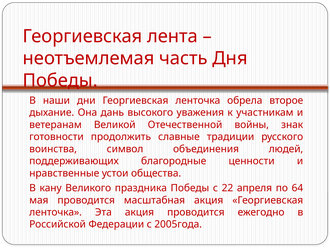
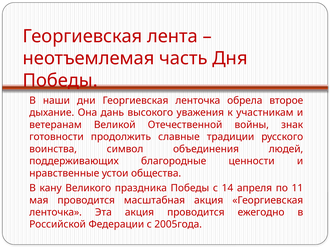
22: 22 -> 14
64: 64 -> 11
